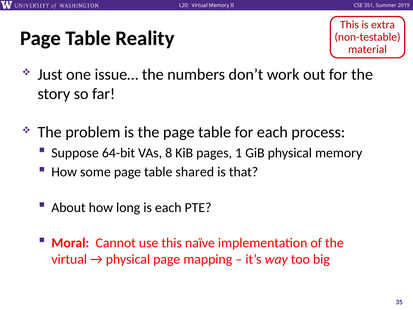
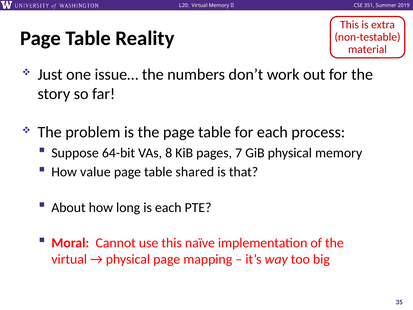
1: 1 -> 7
some: some -> value
